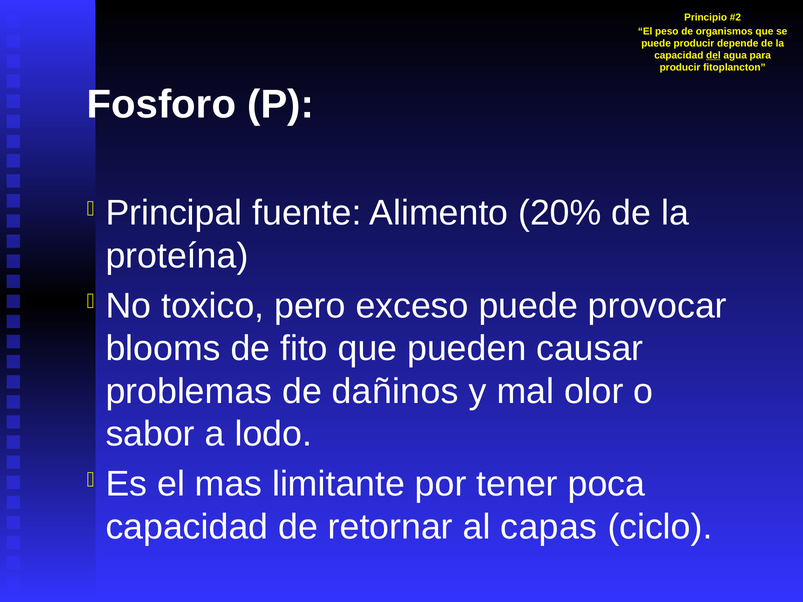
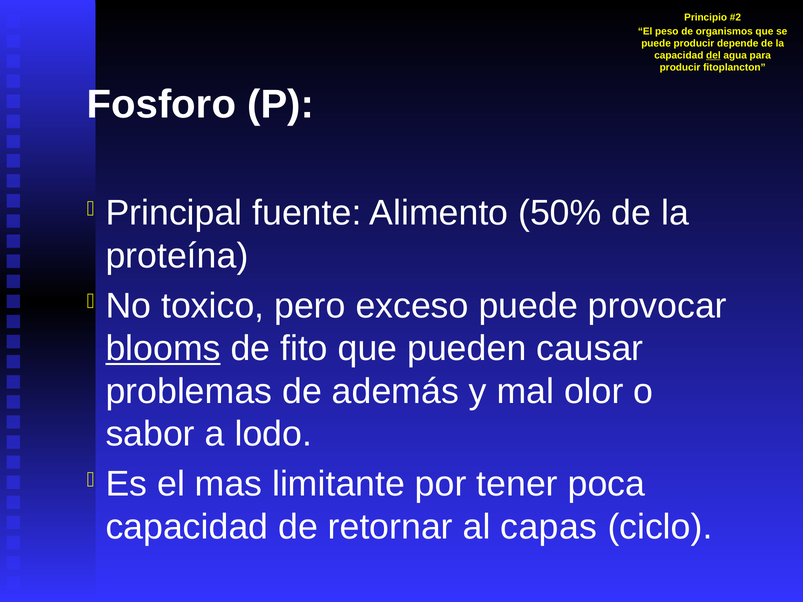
20%: 20% -> 50%
blooms underline: none -> present
dañinos: dañinos -> además
